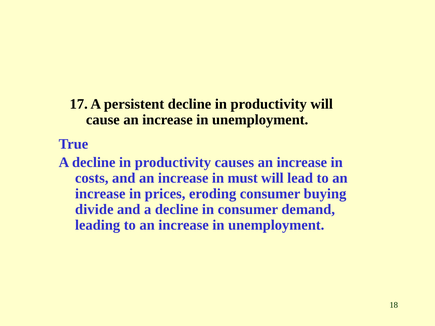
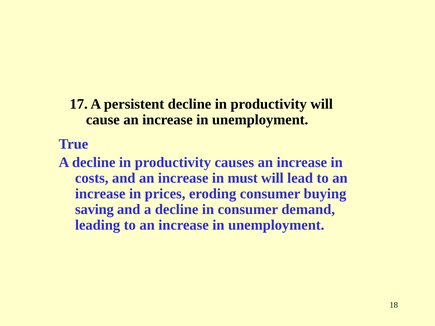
divide: divide -> saving
